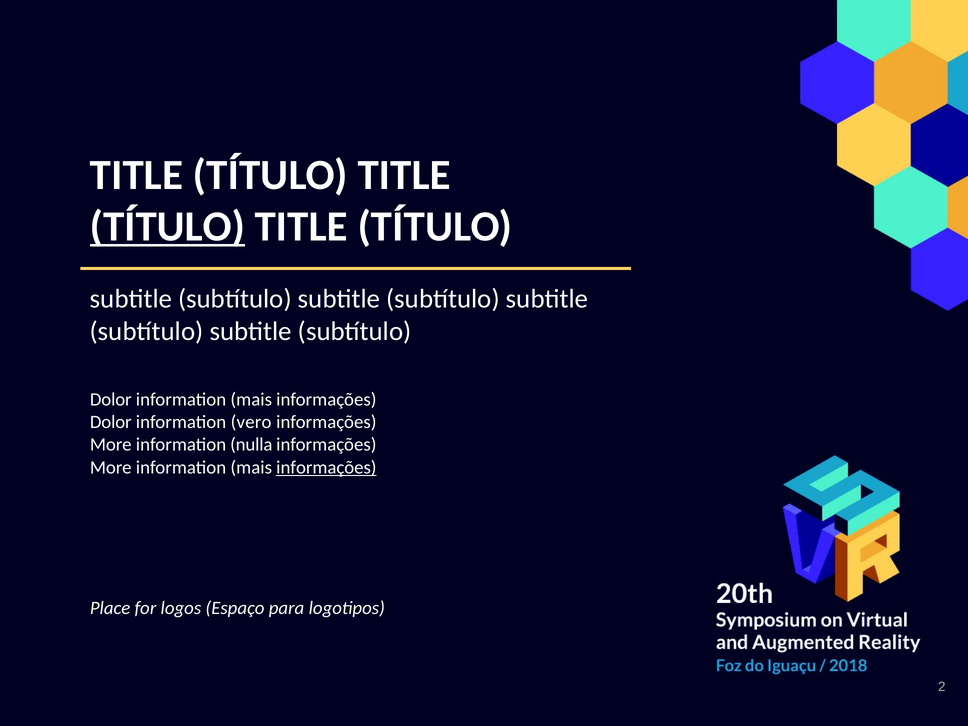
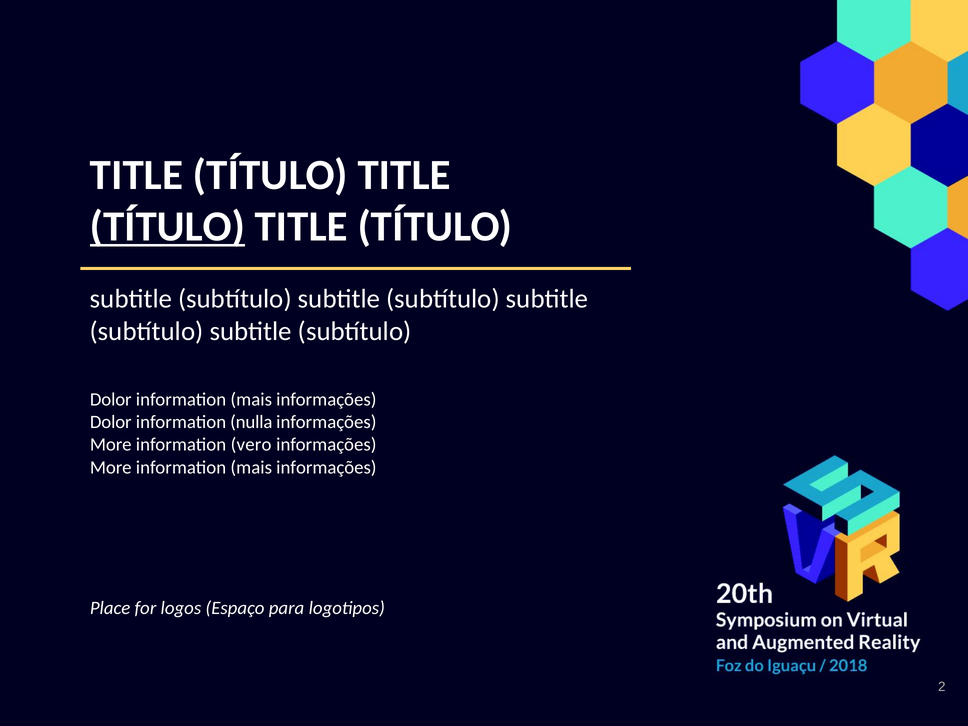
vero: vero -> nulla
nulla: nulla -> vero
informações at (326, 467) underline: present -> none
